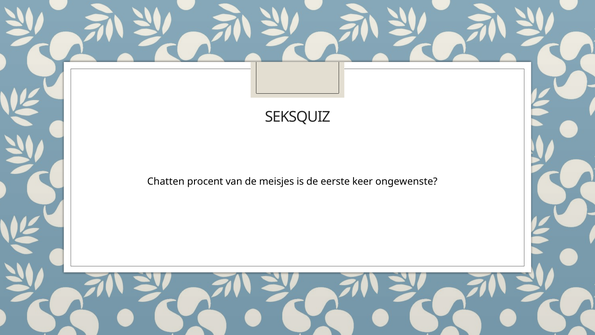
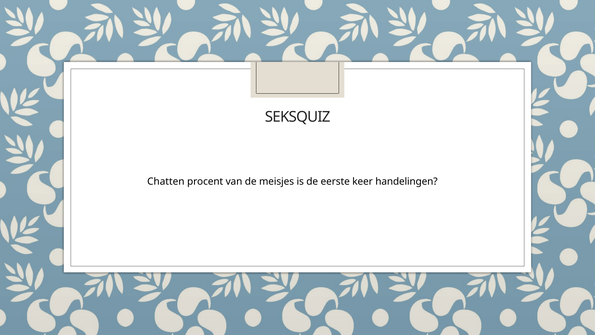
ongewenste: ongewenste -> handelingen
